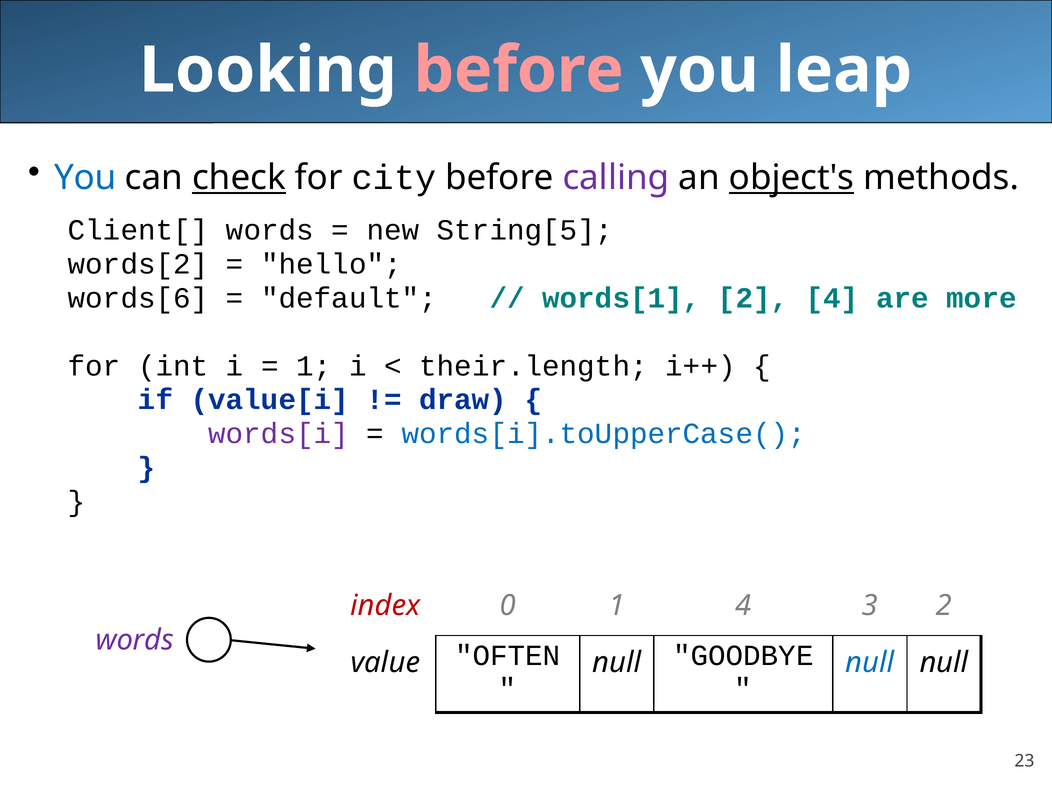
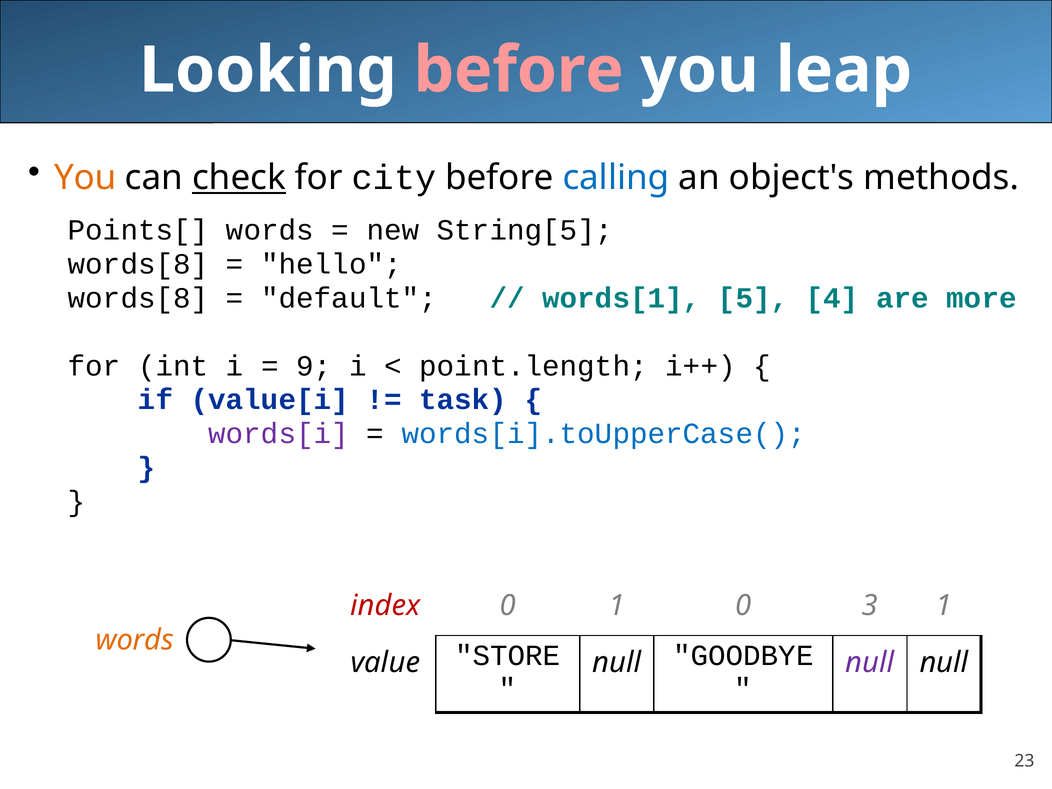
You at (85, 178) colour: blue -> orange
calling colour: purple -> blue
object's underline: present -> none
Client[: Client[ -> Points[
words[2 at (138, 264): words[2 -> words[8
words[6 at (138, 298): words[6 -> words[8
words[1 2: 2 -> 5
1 at (314, 366): 1 -> 9
their.length: their.length -> point.length
draw: draw -> task
1 4: 4 -> 0
3 2: 2 -> 1
words at (135, 640) colour: purple -> orange
OFTEN: OFTEN -> STORE
null at (870, 663) colour: blue -> purple
